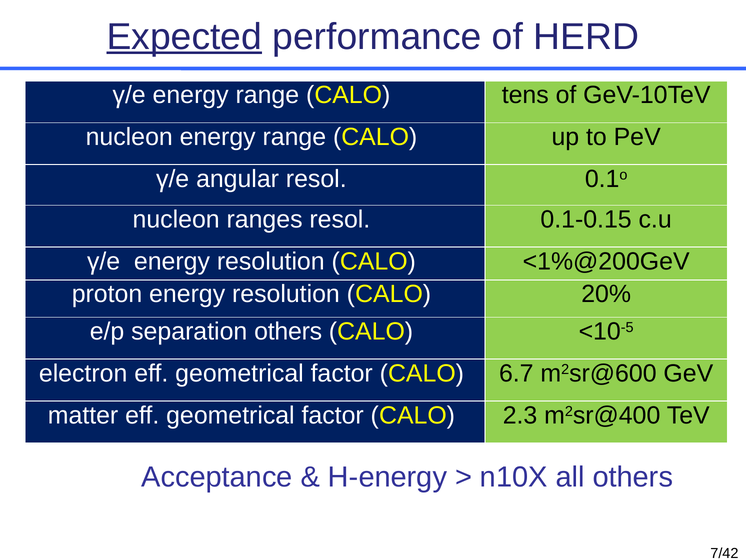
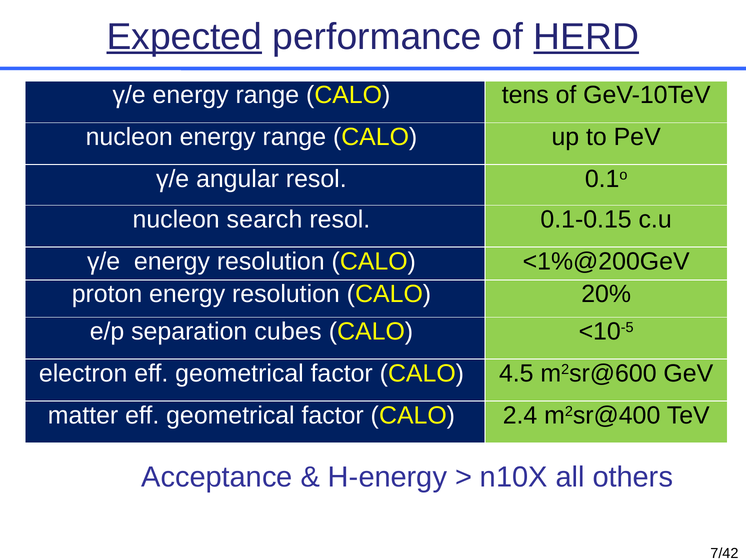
HERD underline: none -> present
ranges: ranges -> search
separation others: others -> cubes
6.7: 6.7 -> 4.5
2.3: 2.3 -> 2.4
